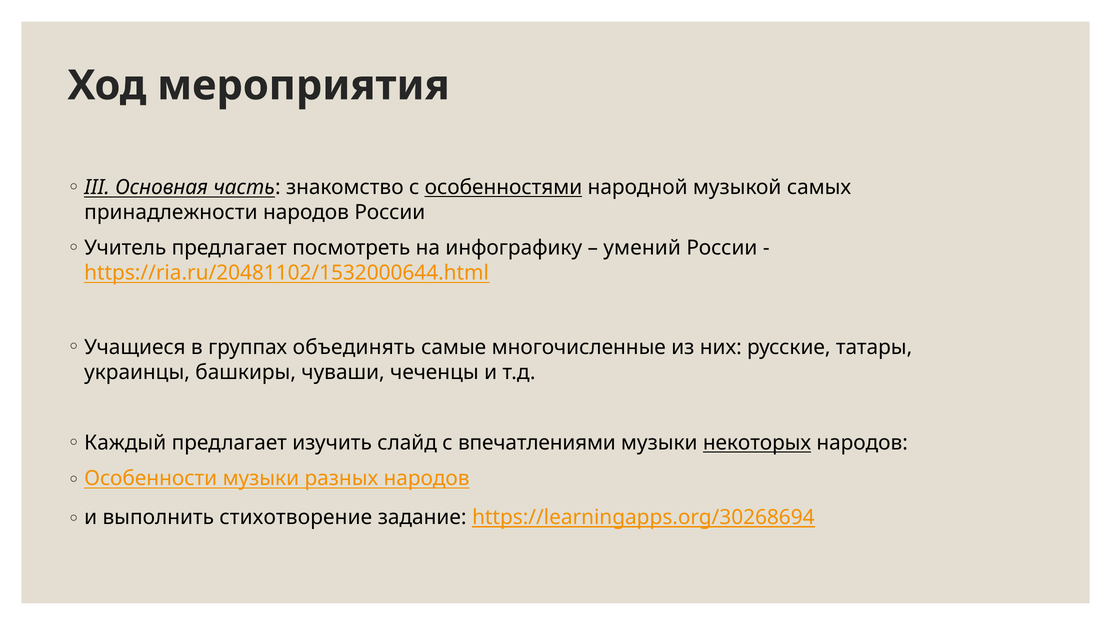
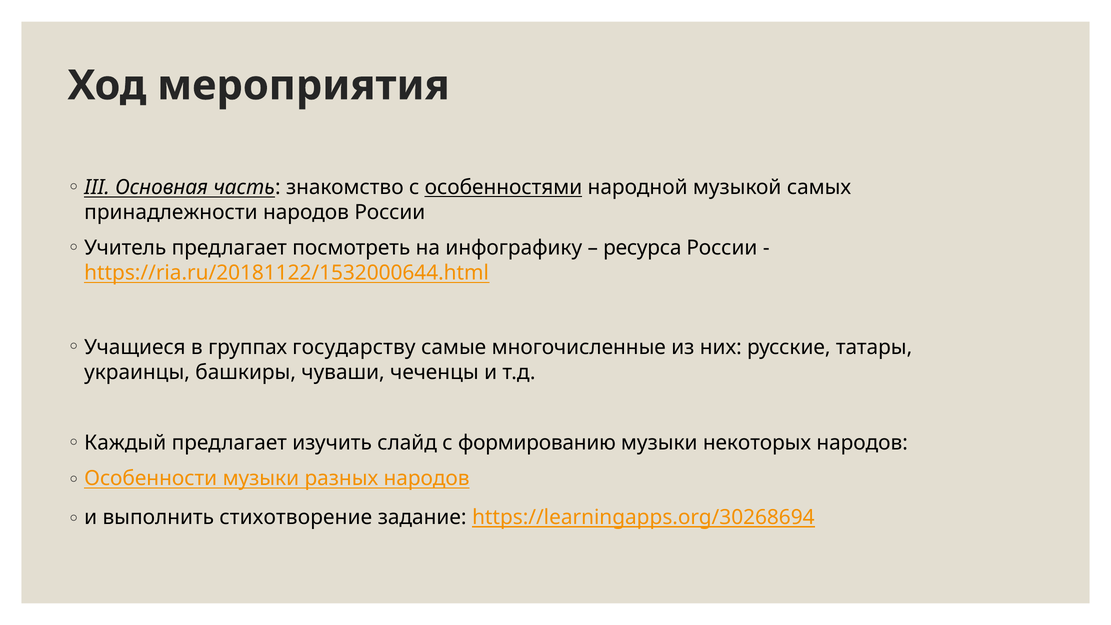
умений: умений -> ресурса
https://ria.ru/20481102/1532000644.html: https://ria.ru/20481102/1532000644.html -> https://ria.ru/20181122/1532000644.html
объединять: объединять -> государству
впечатлениями: впечатлениями -> формированию
некоторых underline: present -> none
